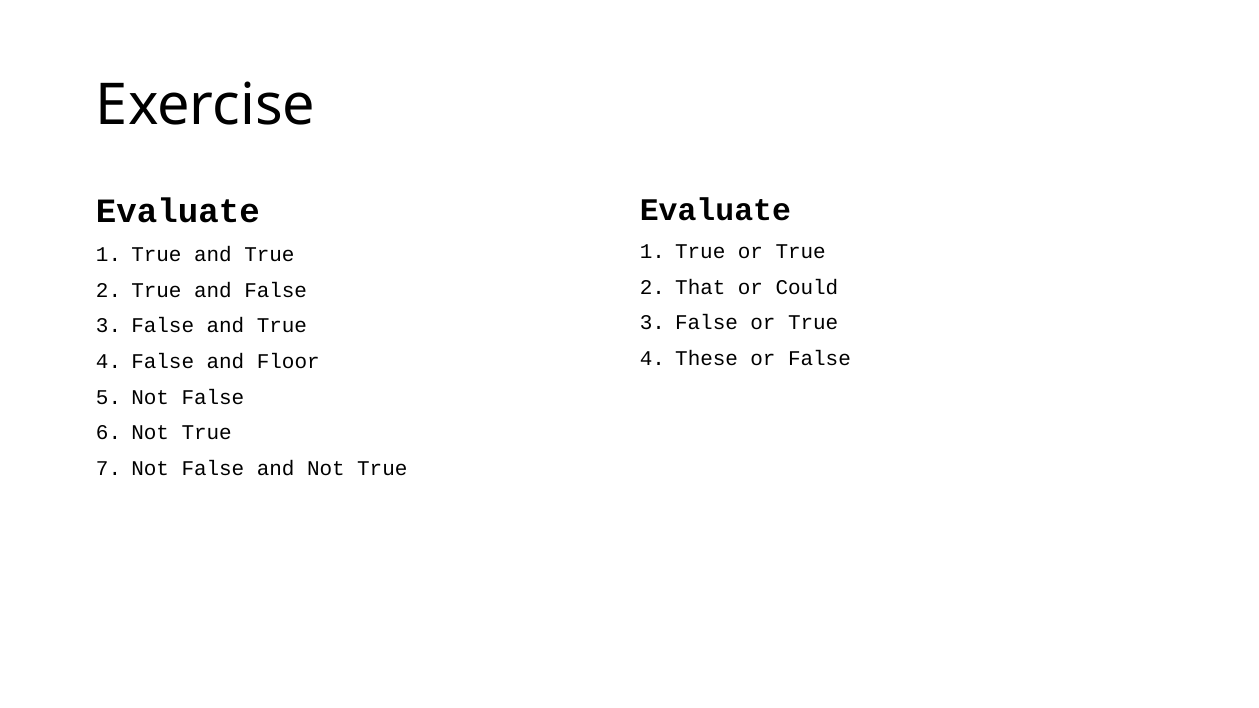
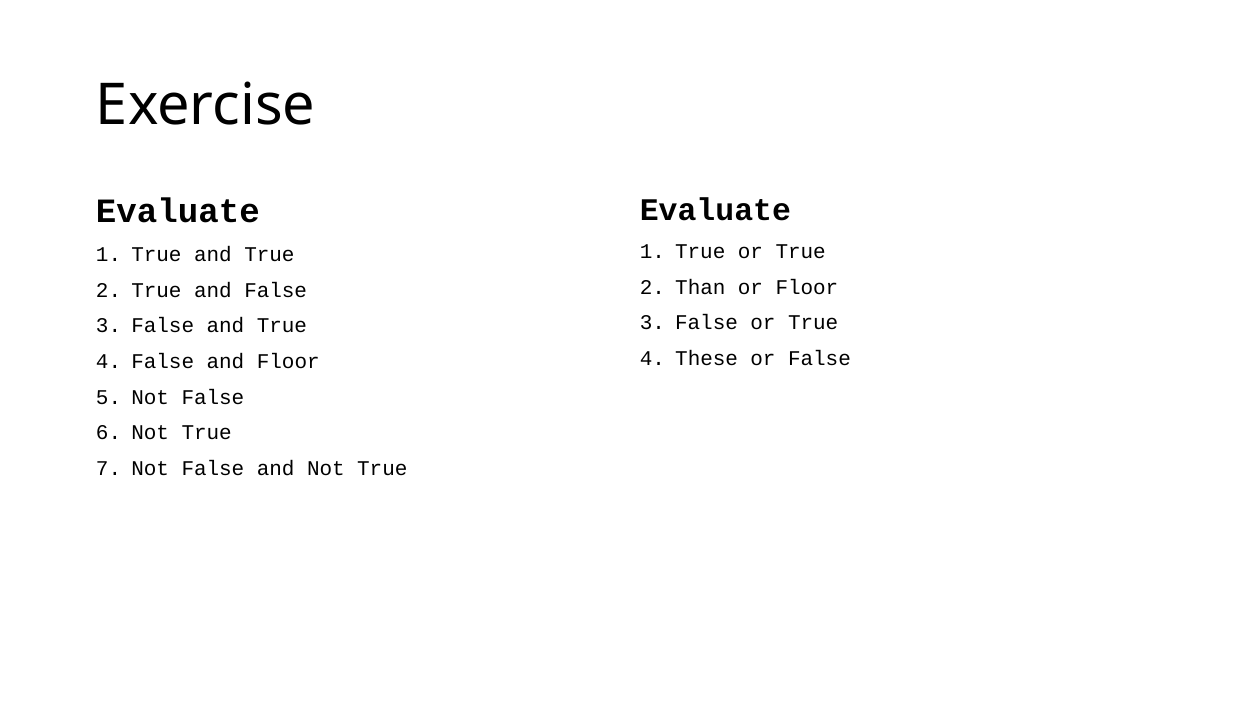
That: That -> Than
or Could: Could -> Floor
